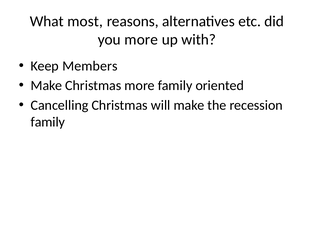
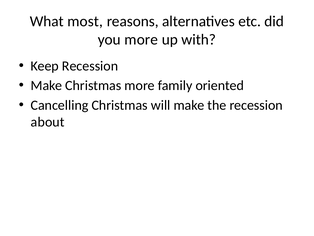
Keep Members: Members -> Recession
family at (48, 122): family -> about
